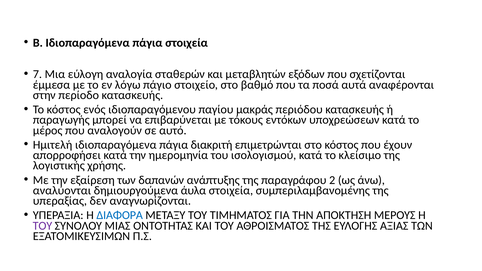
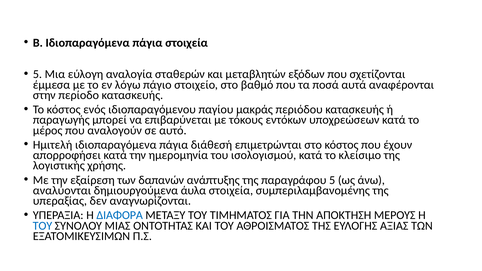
7 at (37, 74): 7 -> 5
διακριτή: διακριτή -> διάθεσή
παραγράφου 2: 2 -> 5
ΤΟΥ at (42, 226) colour: purple -> blue
